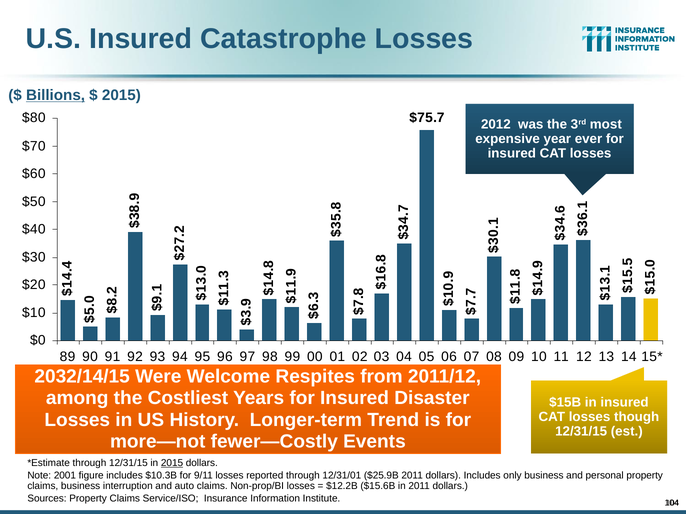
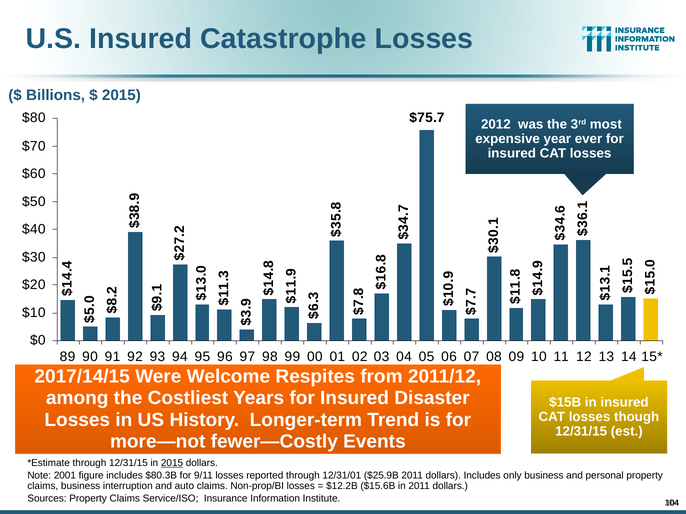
Billions underline: present -> none
2032/14/15: 2032/14/15 -> 2017/14/15
$10.3B: $10.3B -> $80.3B
